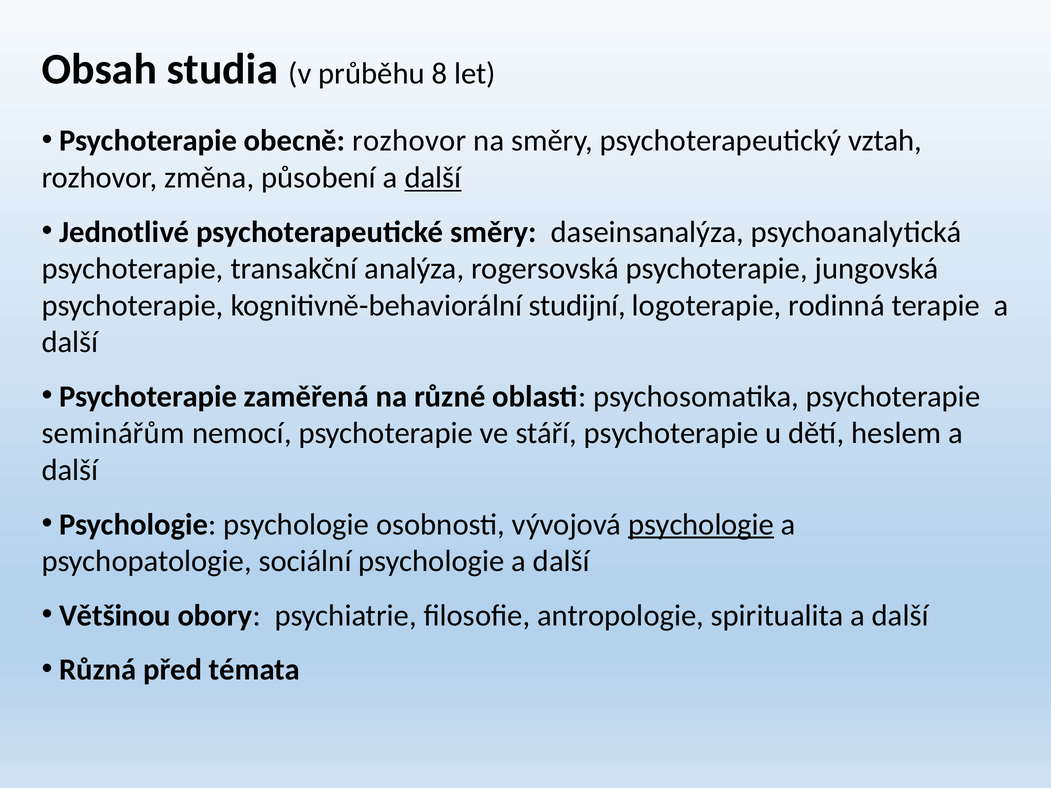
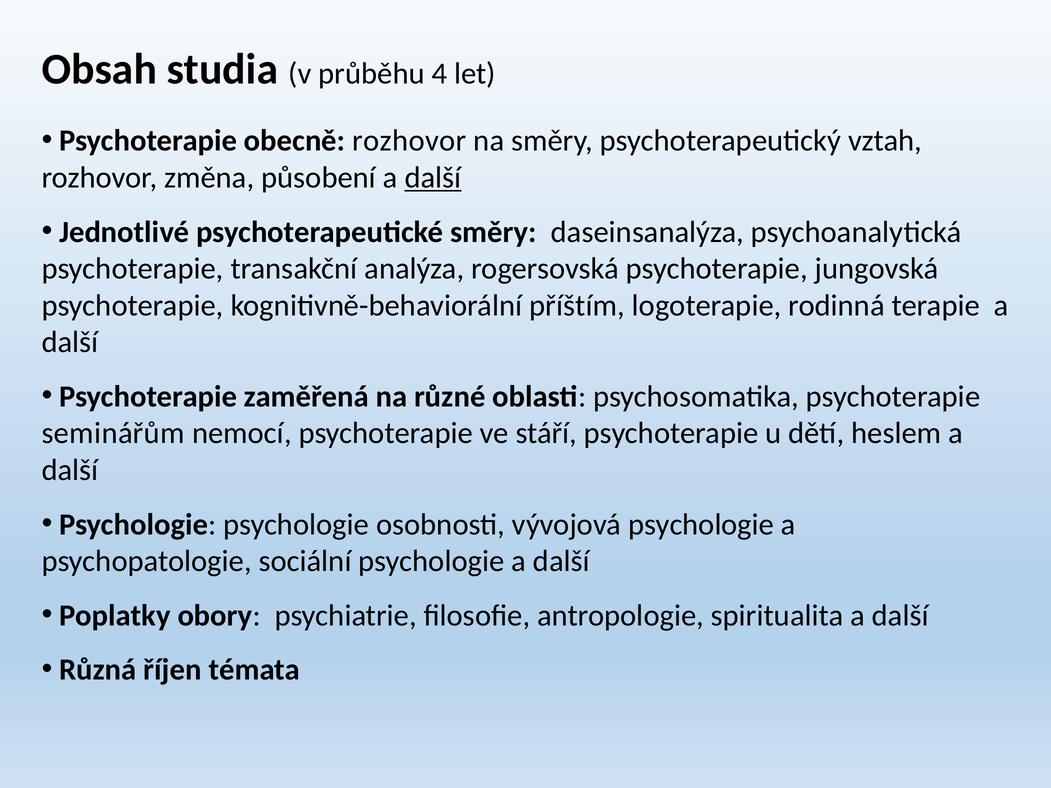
8: 8 -> 4
studijní: studijní -> příštím
psychologie at (701, 525) underline: present -> none
Většinou: Většinou -> Poplatky
před: před -> říjen
